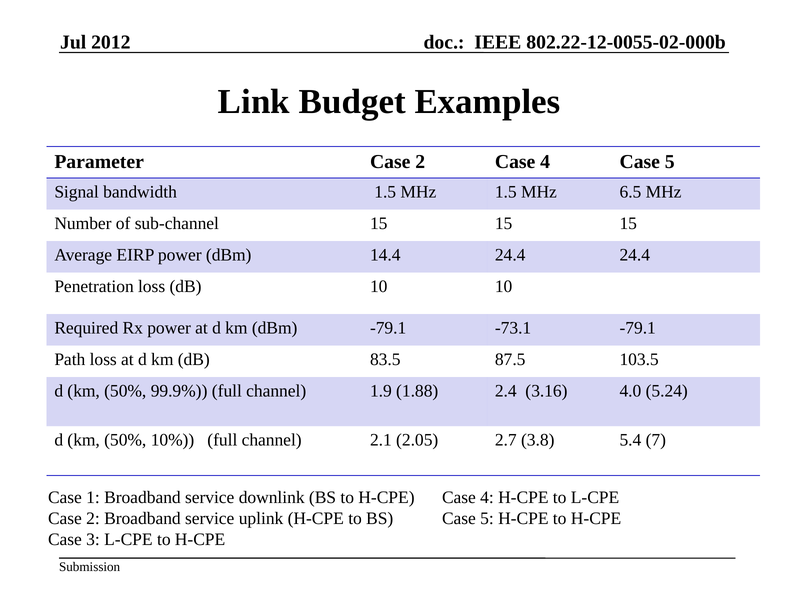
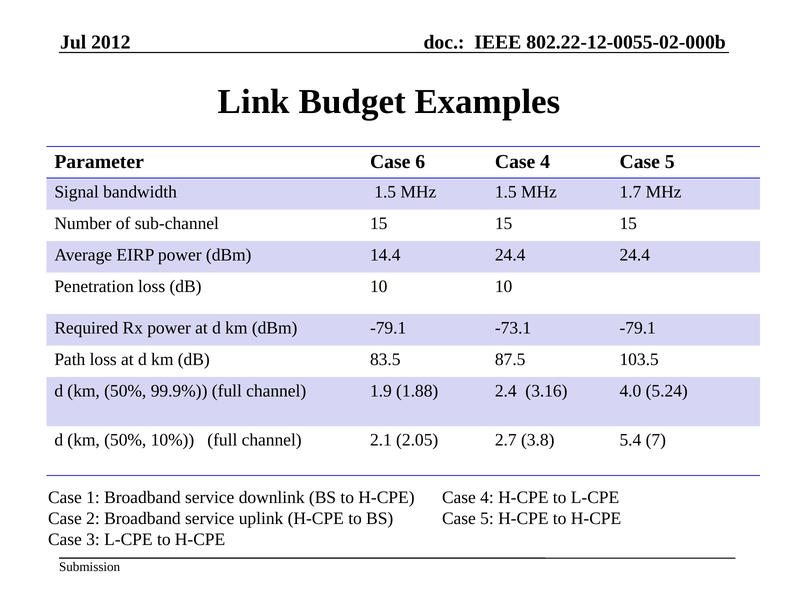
Parameter Case 2: 2 -> 6
6.5: 6.5 -> 1.7
